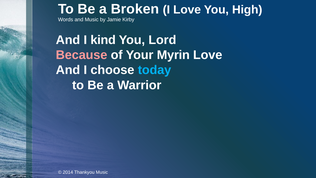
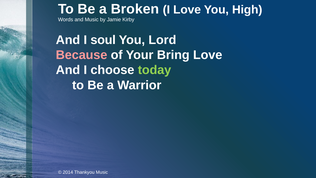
kind: kind -> soul
Myrin: Myrin -> Bring
today colour: light blue -> light green
